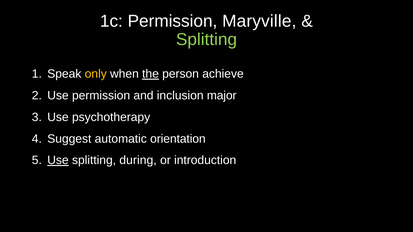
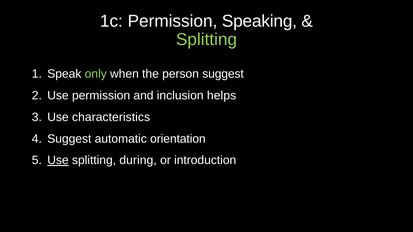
Maryville: Maryville -> Speaking
only colour: yellow -> light green
the underline: present -> none
person achieve: achieve -> suggest
major: major -> helps
psychotherapy: psychotherapy -> characteristics
